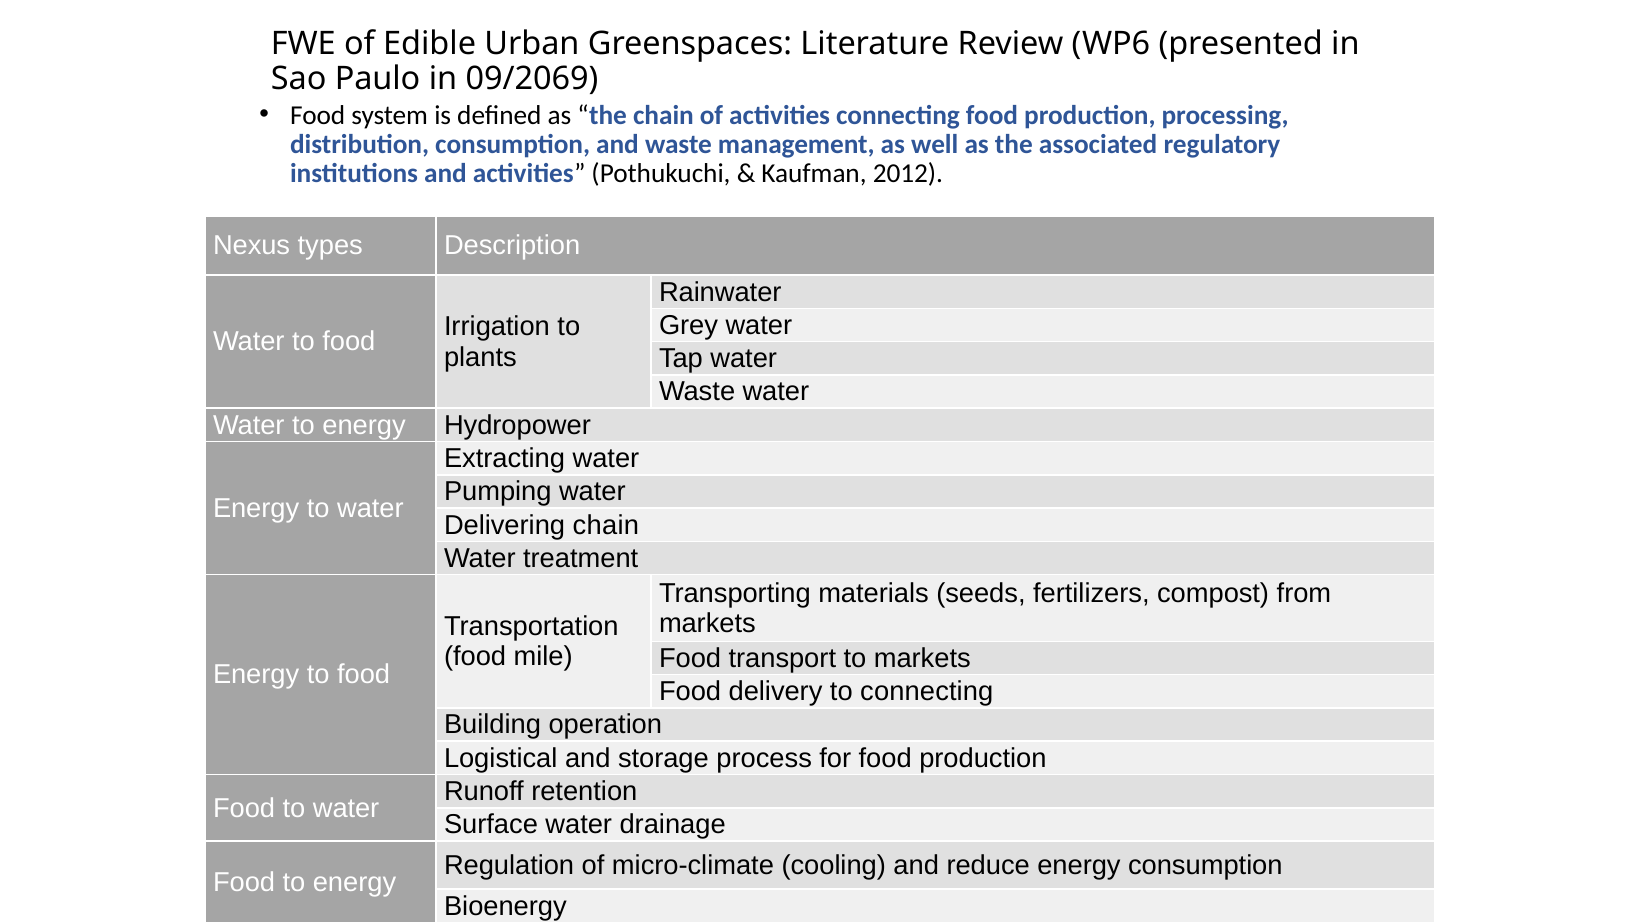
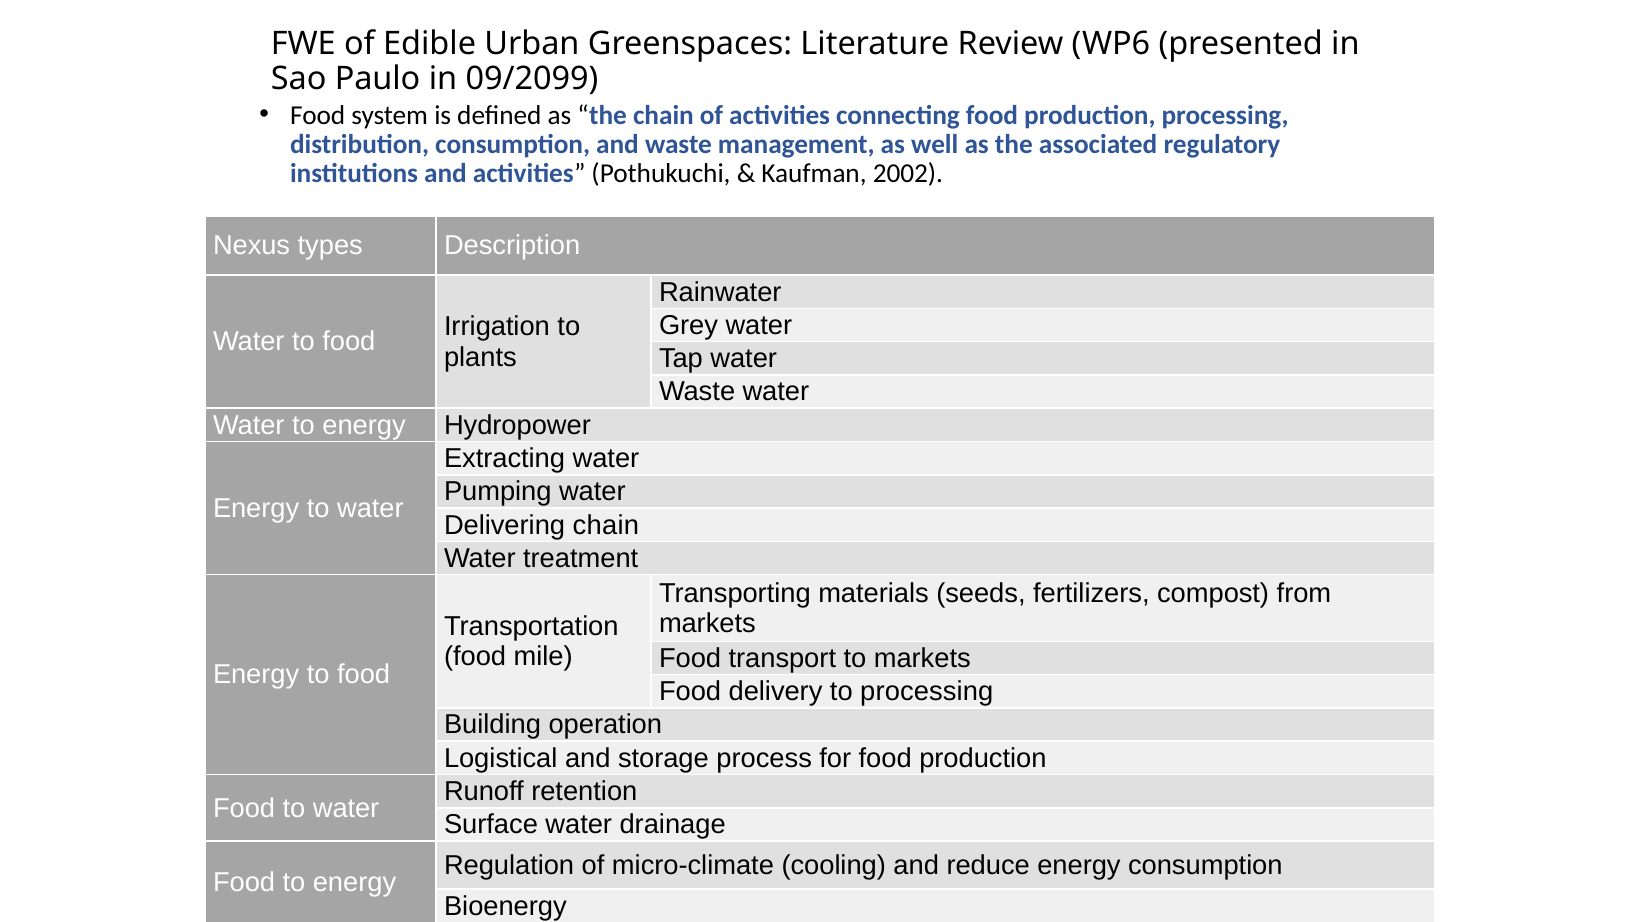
09/2069: 09/2069 -> 09/2099
2012: 2012 -> 2002
to connecting: connecting -> processing
